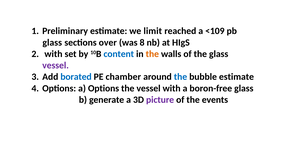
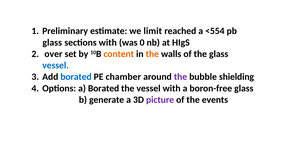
<109: <109 -> <554
sections over: over -> with
8: 8 -> 0
with at (53, 54): with -> over
content colour: blue -> orange
vessel at (56, 65) colour: purple -> blue
the at (180, 77) colour: blue -> purple
bubble estimate: estimate -> shielding
a Options: Options -> Borated
